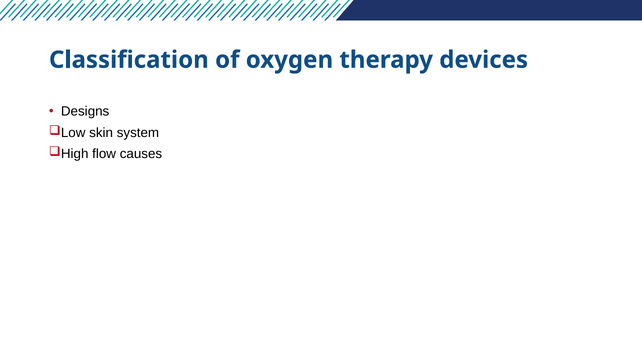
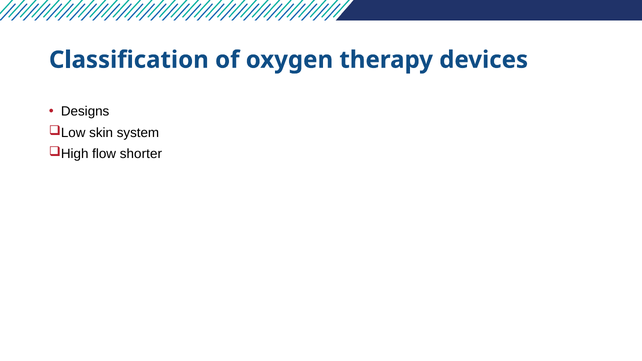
causes: causes -> shorter
